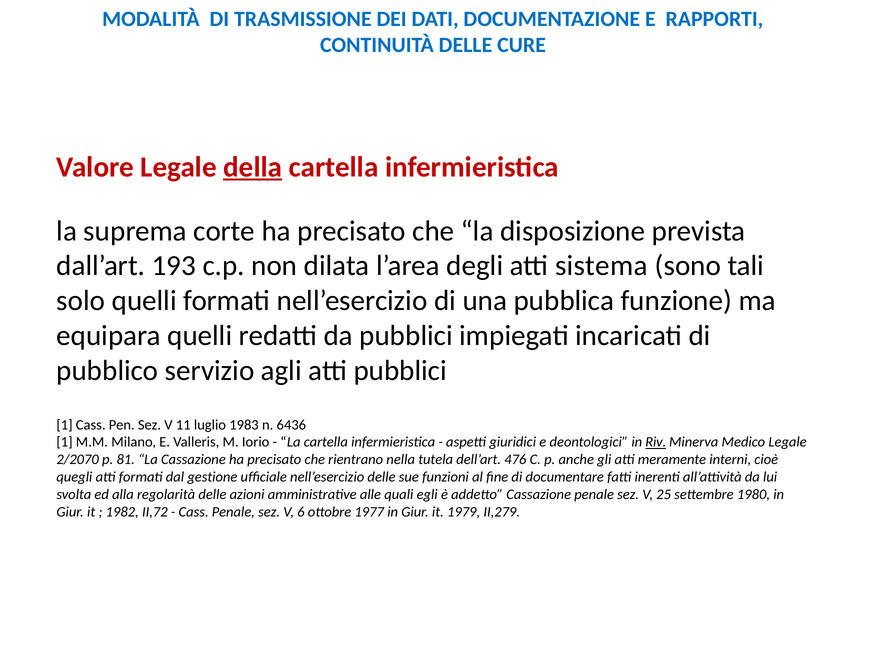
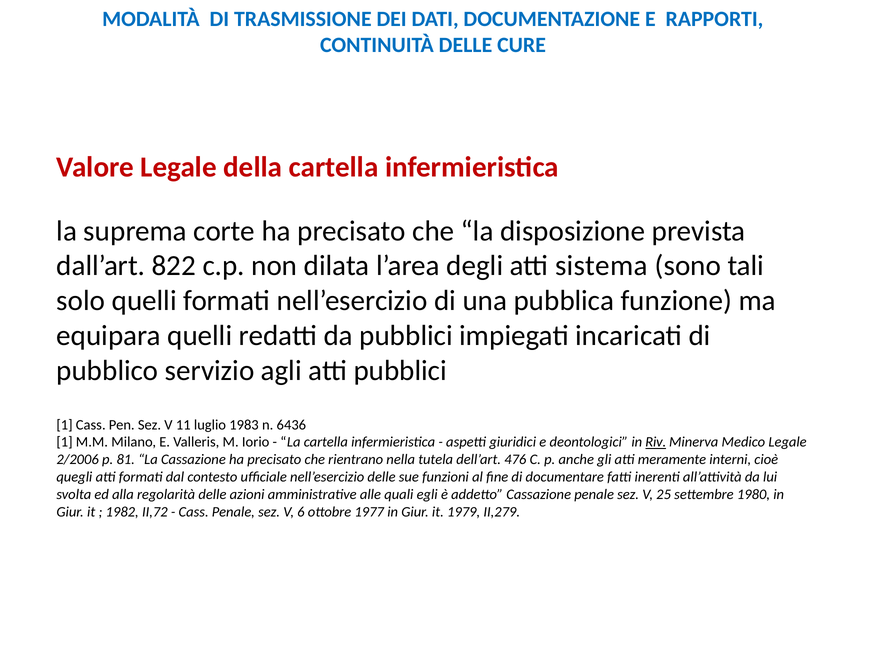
della underline: present -> none
193: 193 -> 822
2/2070: 2/2070 -> 2/2006
gestione: gestione -> contesto
